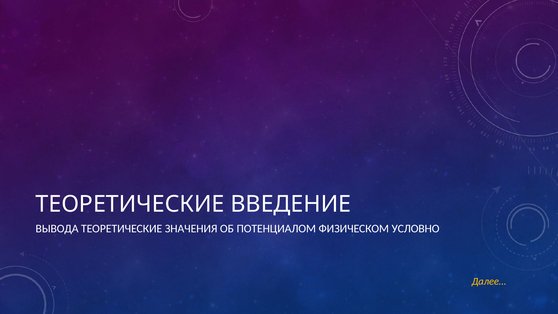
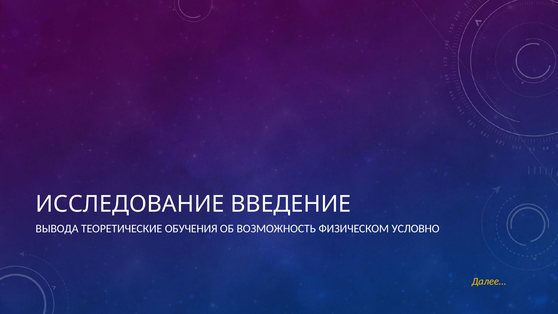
ТЕОРЕТИЧЕСКИЕ at (130, 204): ТЕОРЕТИЧЕСКИЕ -> ИССЛЕДОВАНИЕ
ЗНАЧЕНИЯ: ЗНАЧЕНИЯ -> ОБУЧЕНИЯ
ПОТЕНЦИАЛОМ: ПОТЕНЦИАЛОМ -> ВОЗМОЖНОСТЬ
